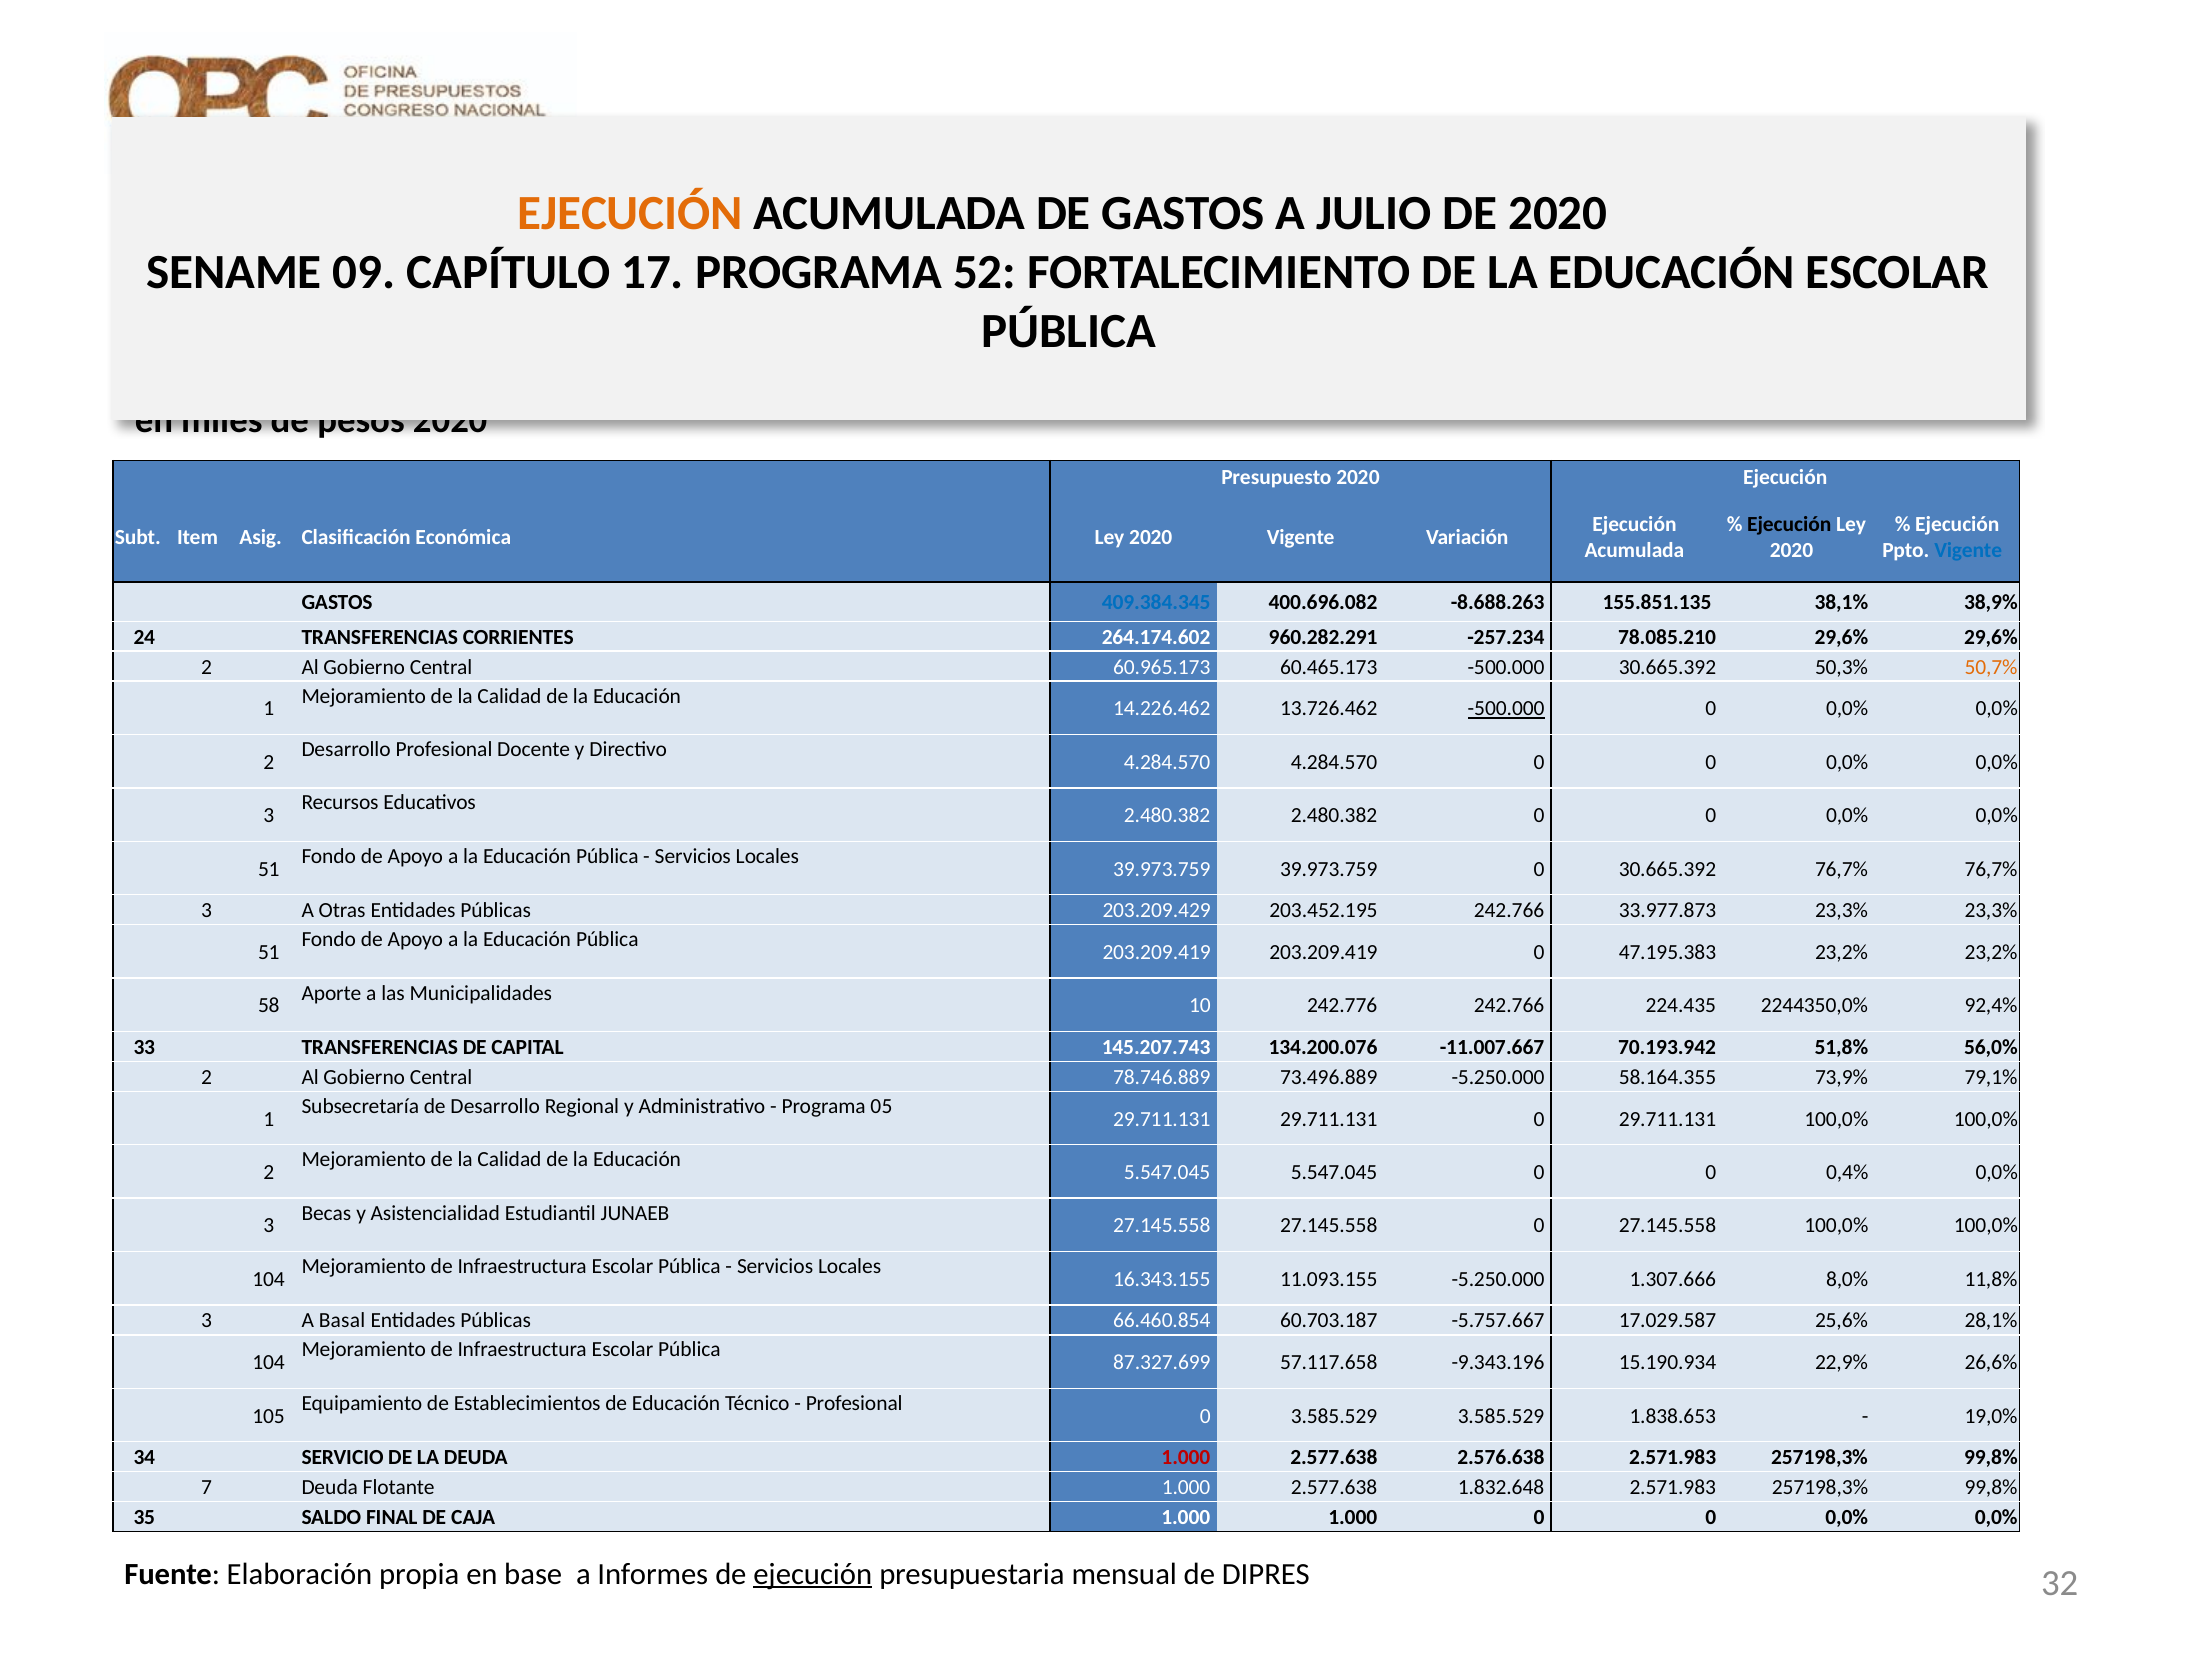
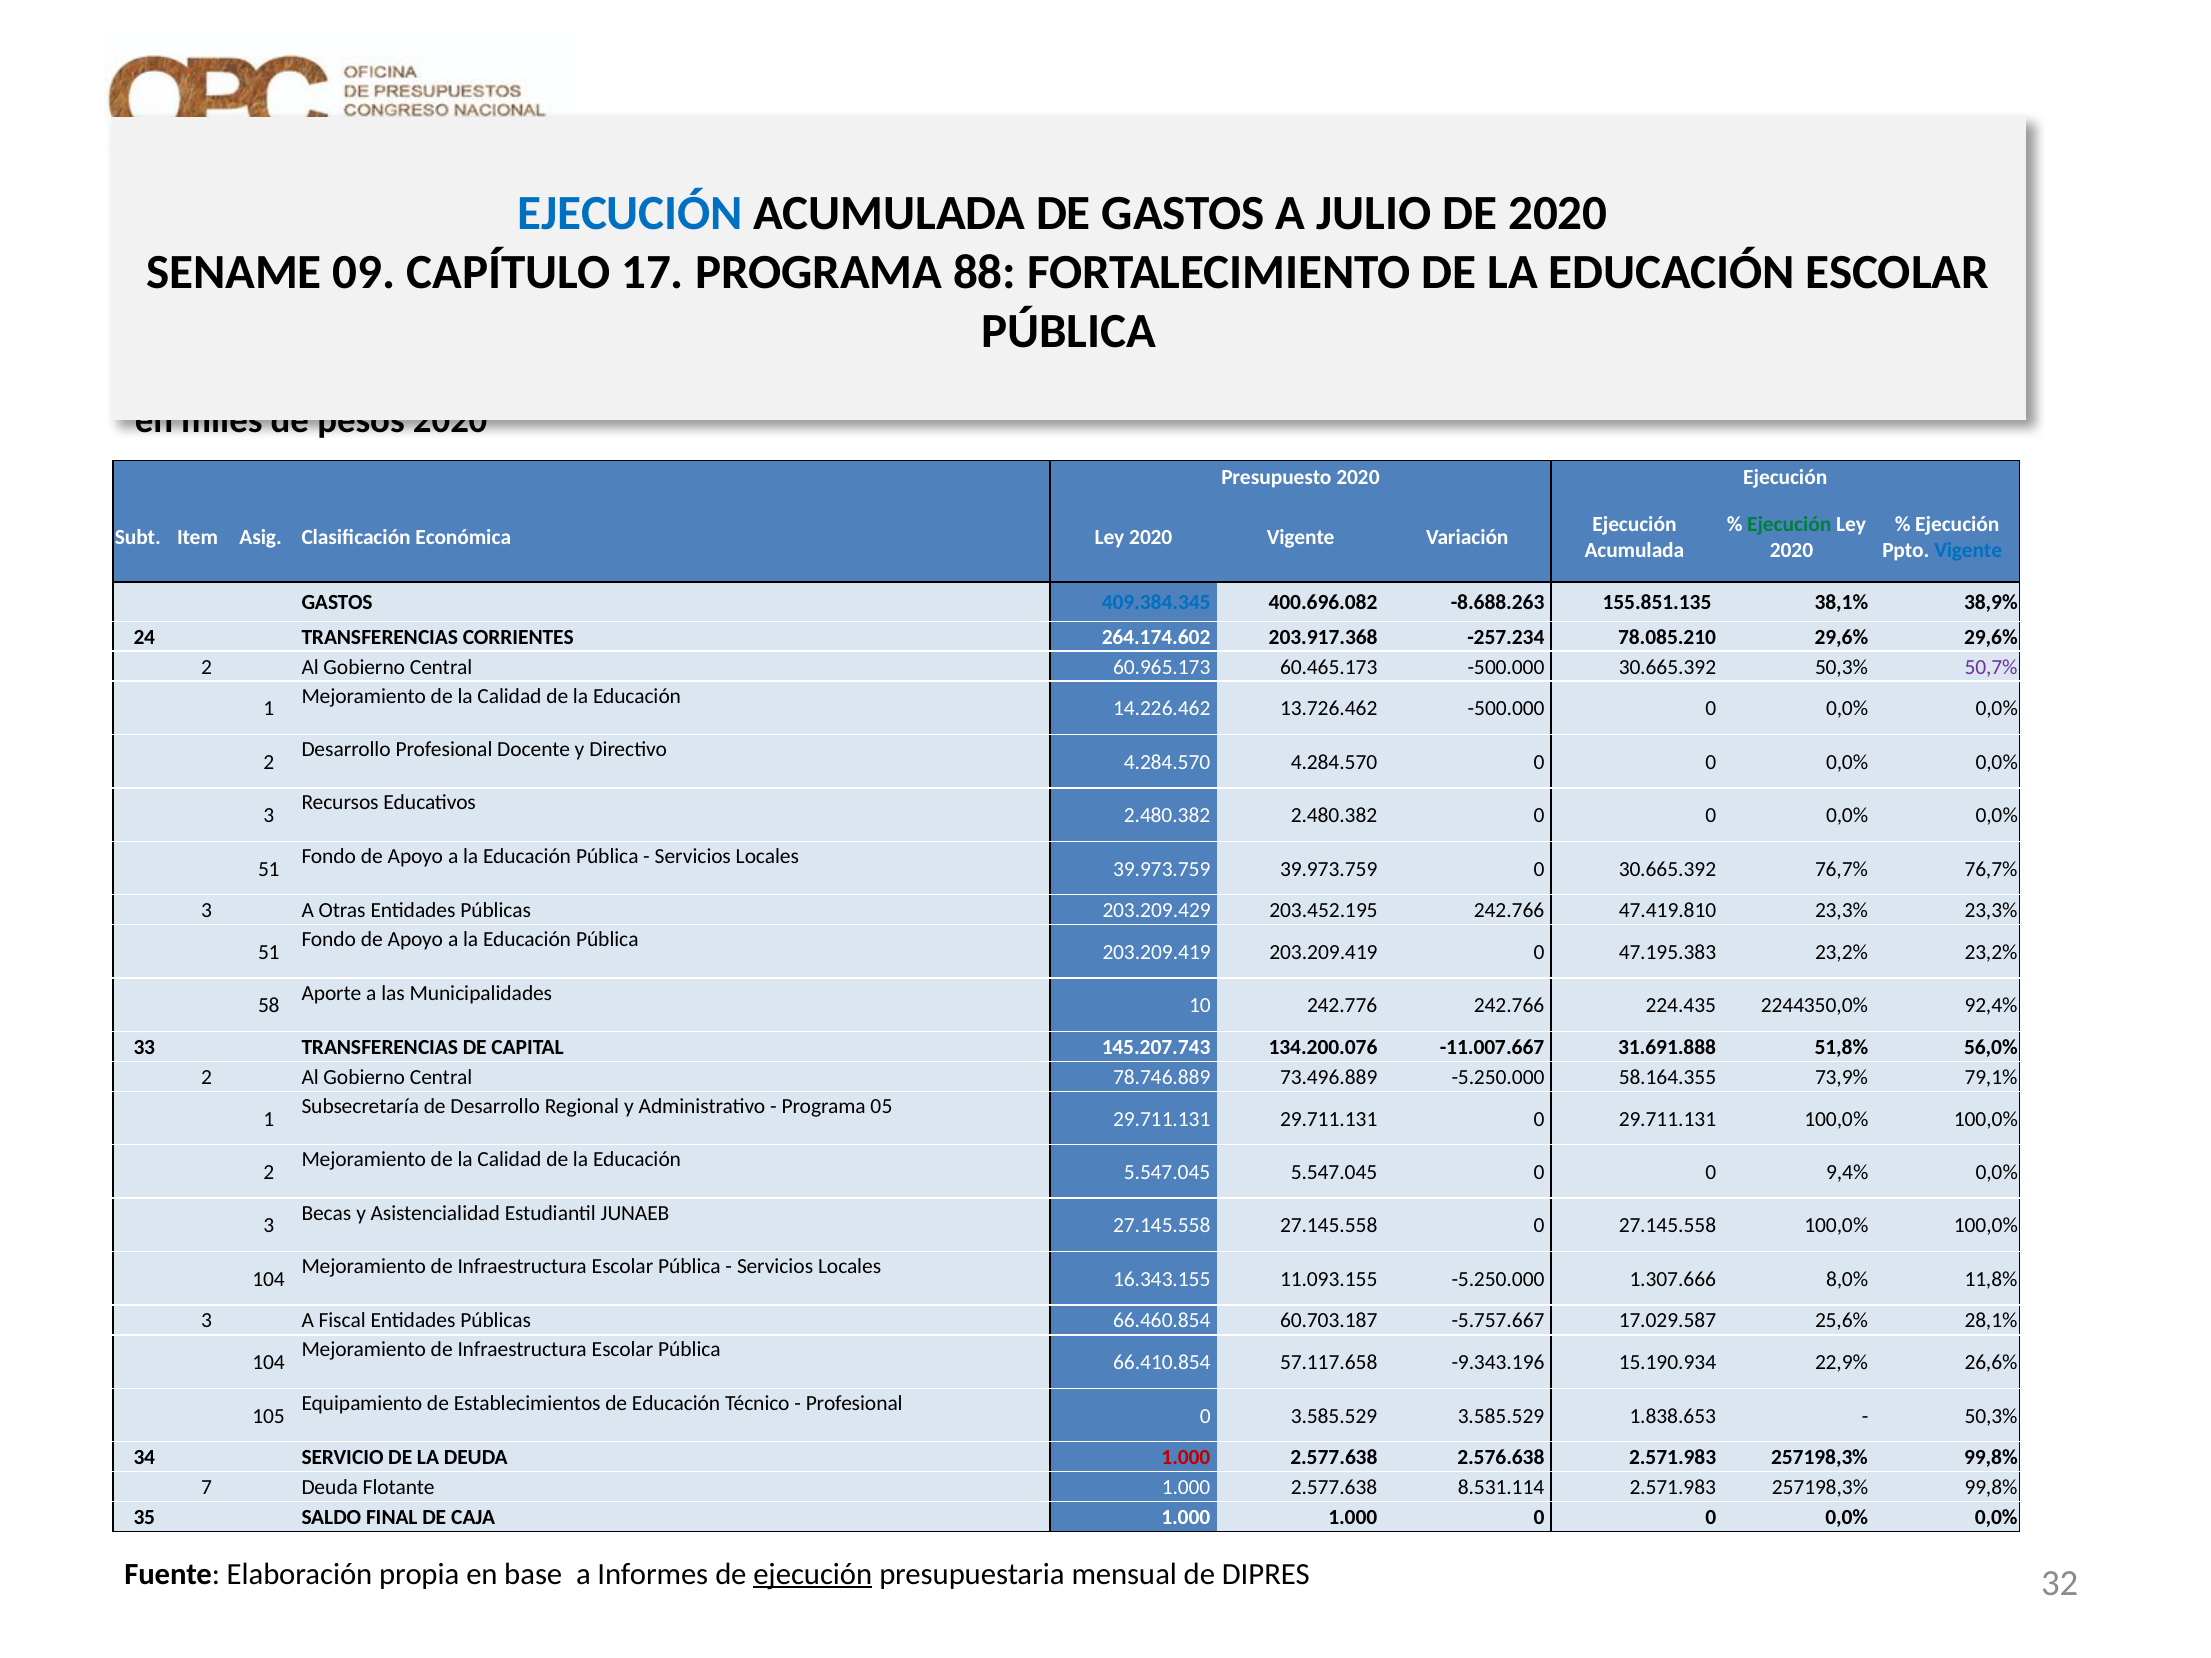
EJECUCIÓN at (630, 213) colour: orange -> blue
52: 52 -> 88
Ejecución at (1789, 524) colour: black -> green
960.282.291: 960.282.291 -> 203.917.368
50,7% colour: orange -> purple
-500.000 at (1506, 709) underline: present -> none
33.977.873: 33.977.873 -> 47.419.810
70.193.942: 70.193.942 -> 31.691.888
0,4%: 0,4% -> 9,4%
Basal: Basal -> Fiscal
87.327.699: 87.327.699 -> 66.410.854
19,0% at (1991, 1416): 19,0% -> 50,3%
1.832.648: 1.832.648 -> 8.531.114
